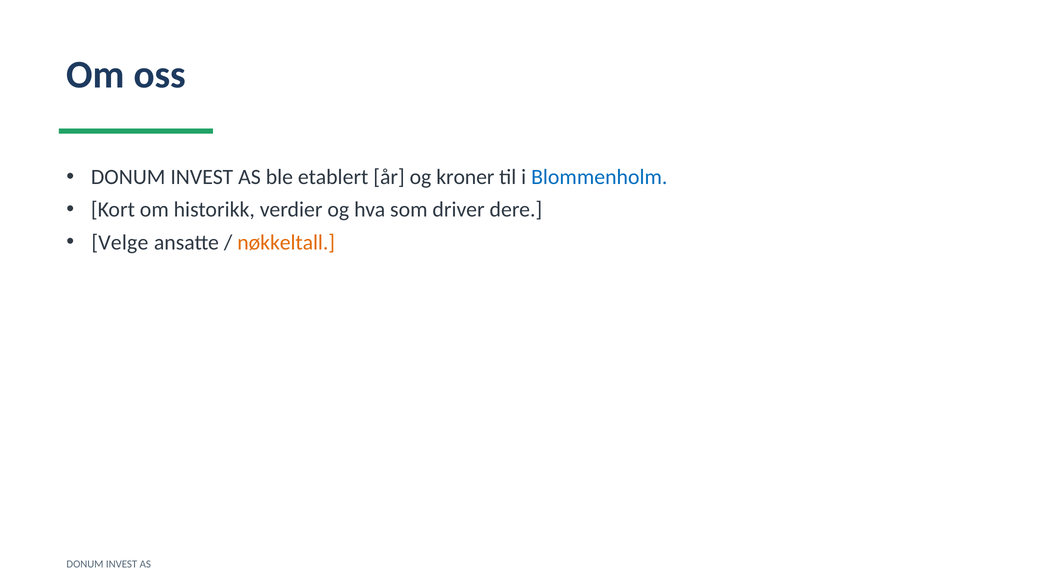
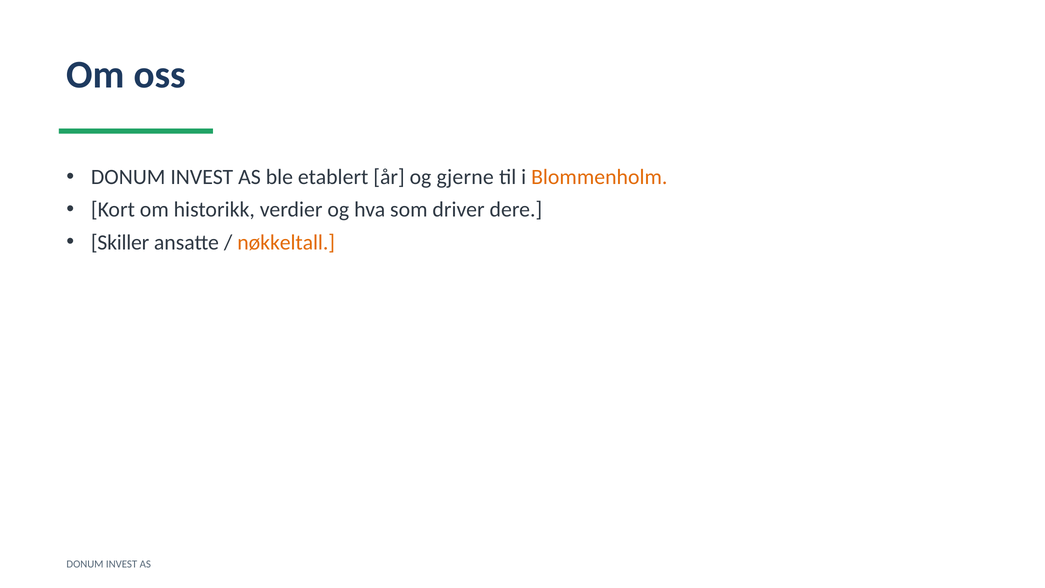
kroner: kroner -> gjerne
Blommenholm colour: blue -> orange
Velge: Velge -> Skiller
